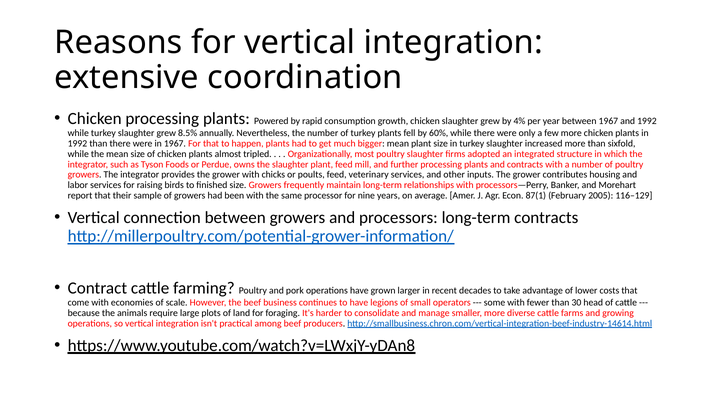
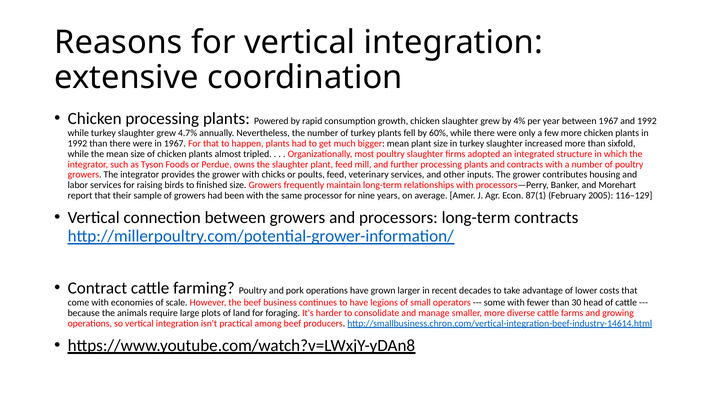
8.5%: 8.5% -> 4.7%
